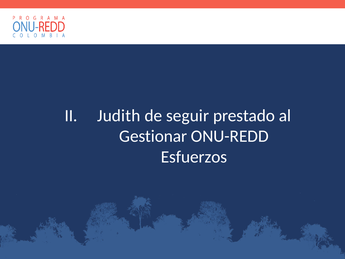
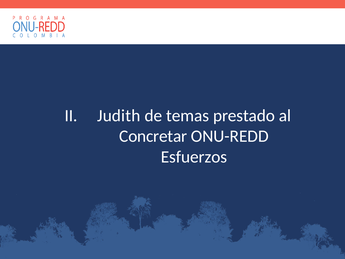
seguir: seguir -> temas
Gestionar: Gestionar -> Concretar
